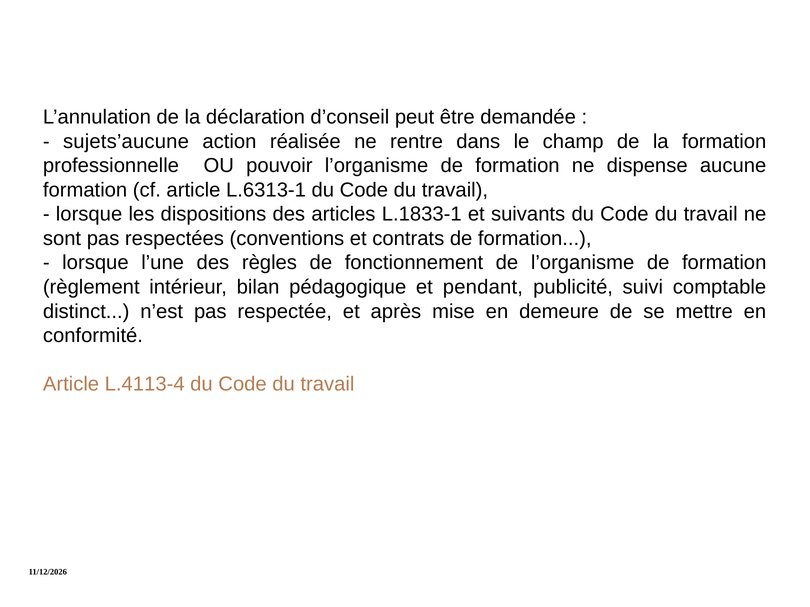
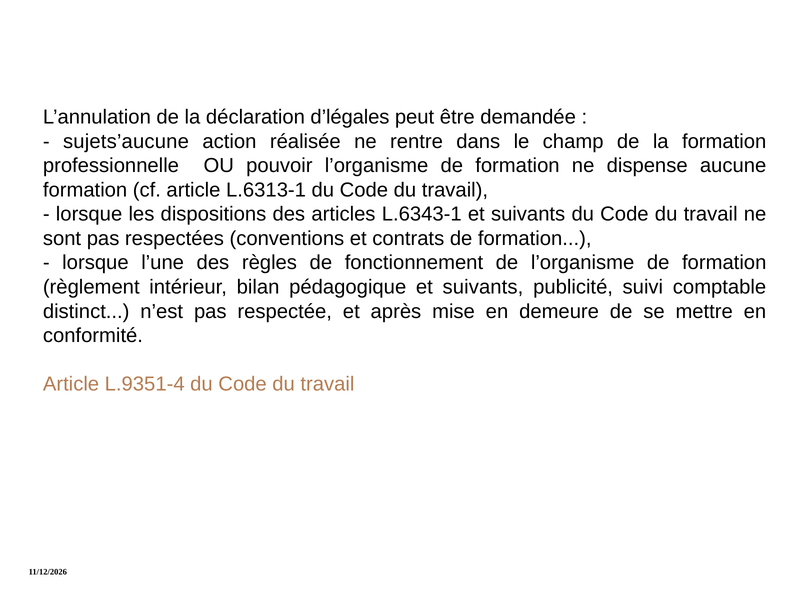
d’conseil: d’conseil -> d’légales
L.1833-1: L.1833-1 -> L.6343-1
pédagogique et pendant: pendant -> suivants
L.4113-4: L.4113-4 -> L.9351-4
